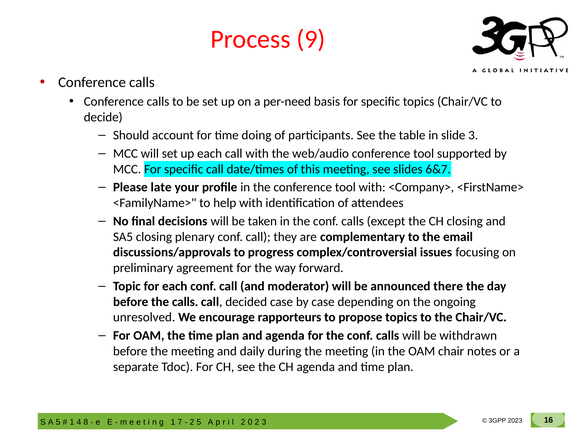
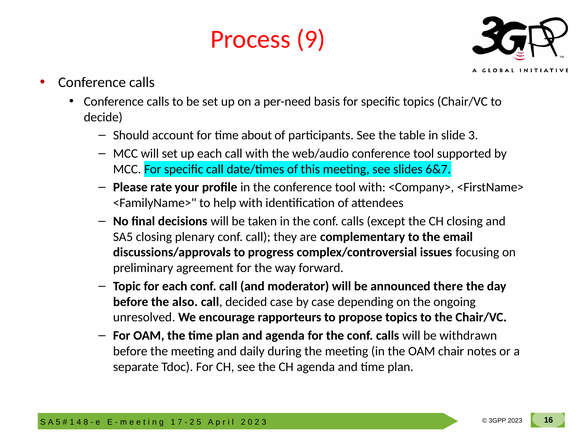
doing: doing -> about
late: late -> rate
the calls: calls -> also
